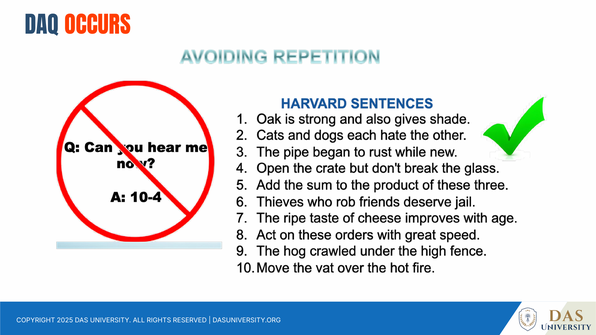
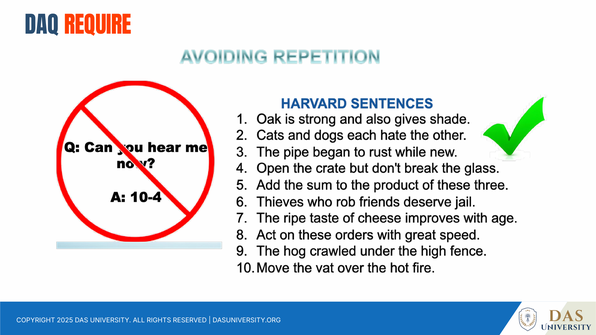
OCCURS: OCCURS -> REQUIRE
